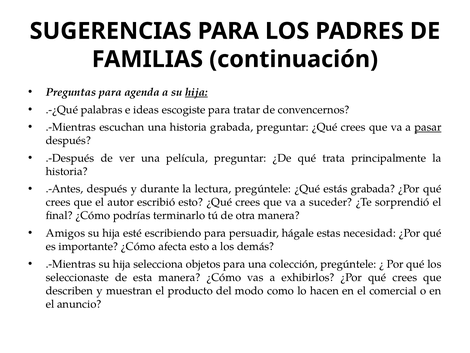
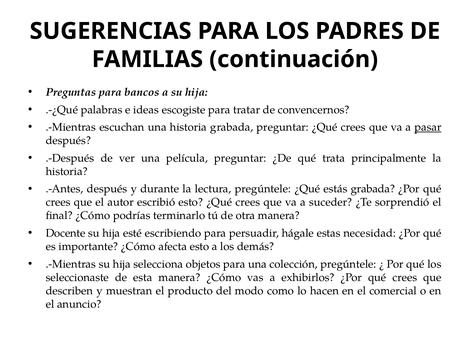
agenda: agenda -> bancos
hija at (196, 92) underline: present -> none
Amigos: Amigos -> Docente
